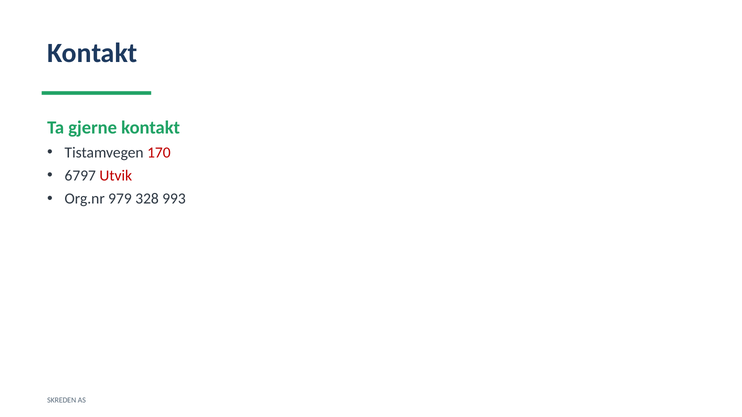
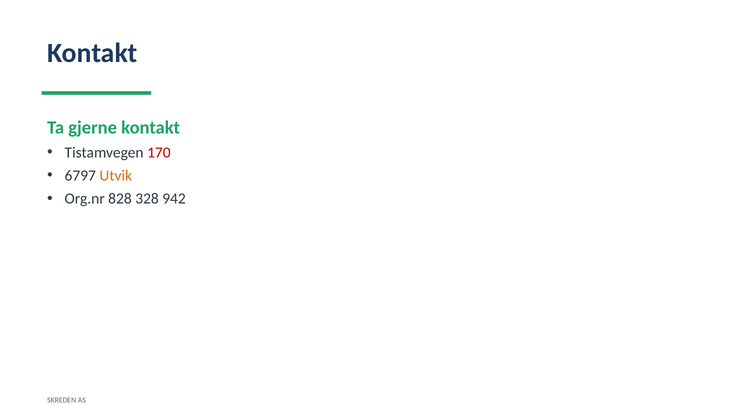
Utvik colour: red -> orange
979: 979 -> 828
993: 993 -> 942
